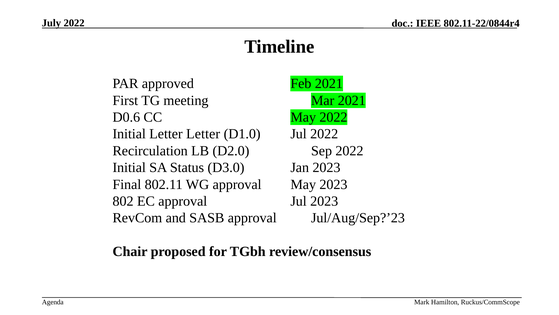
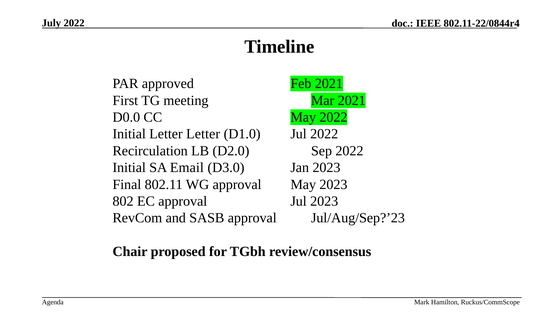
D0.6: D0.6 -> D0.0
Status: Status -> Email
